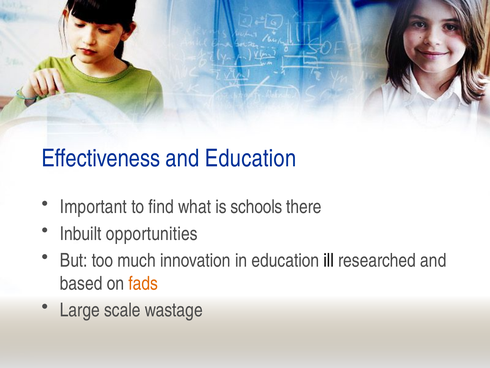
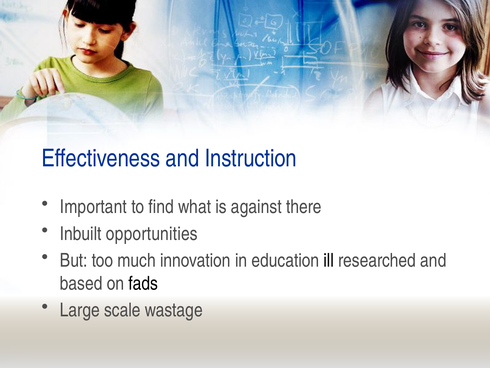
and Education: Education -> Instruction
schools: schools -> against
fads colour: orange -> black
